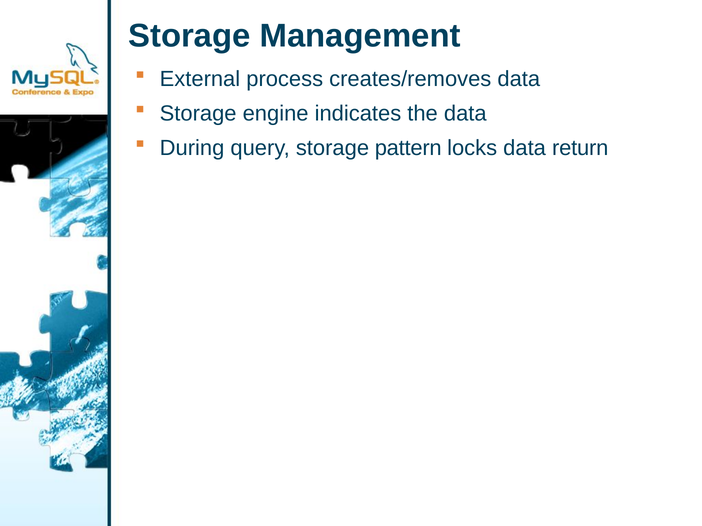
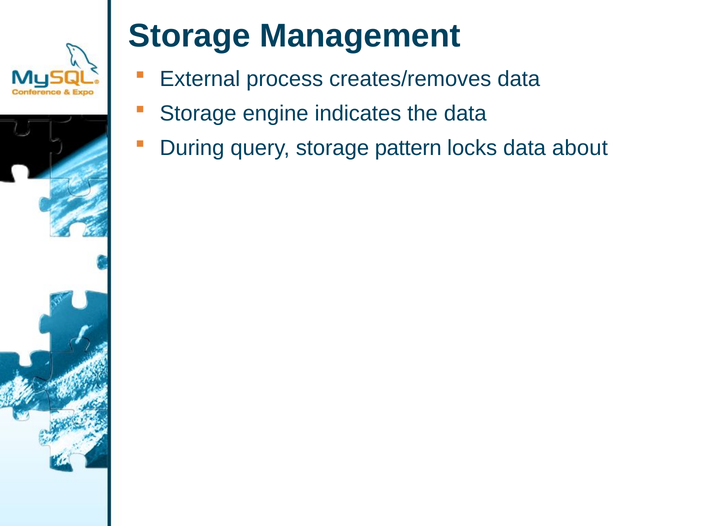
return: return -> about
